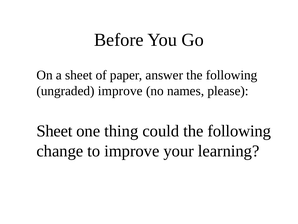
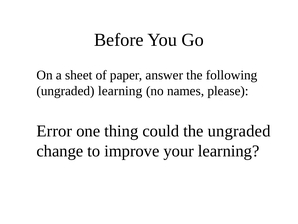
ungraded improve: improve -> learning
Sheet at (54, 131): Sheet -> Error
could the following: following -> ungraded
